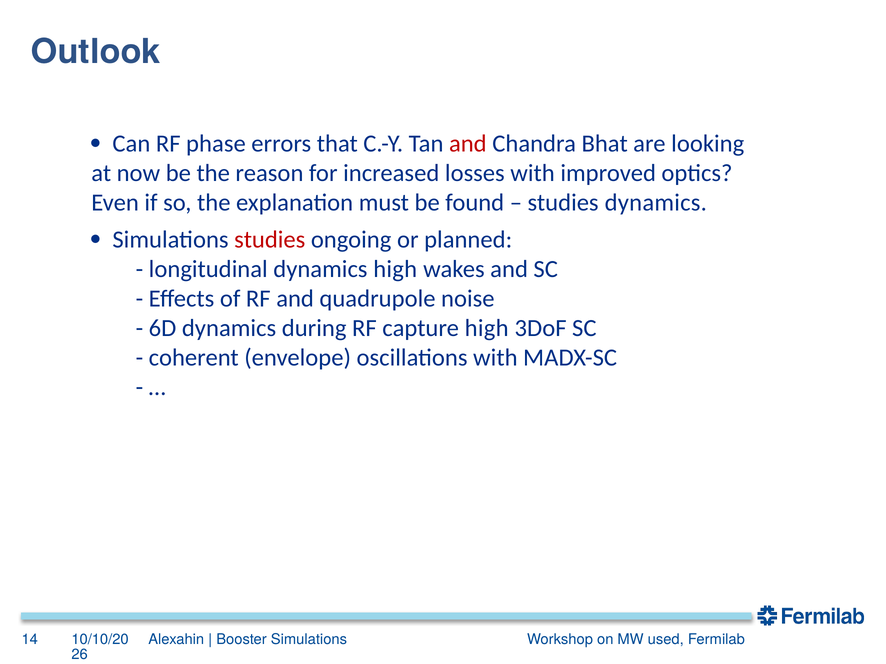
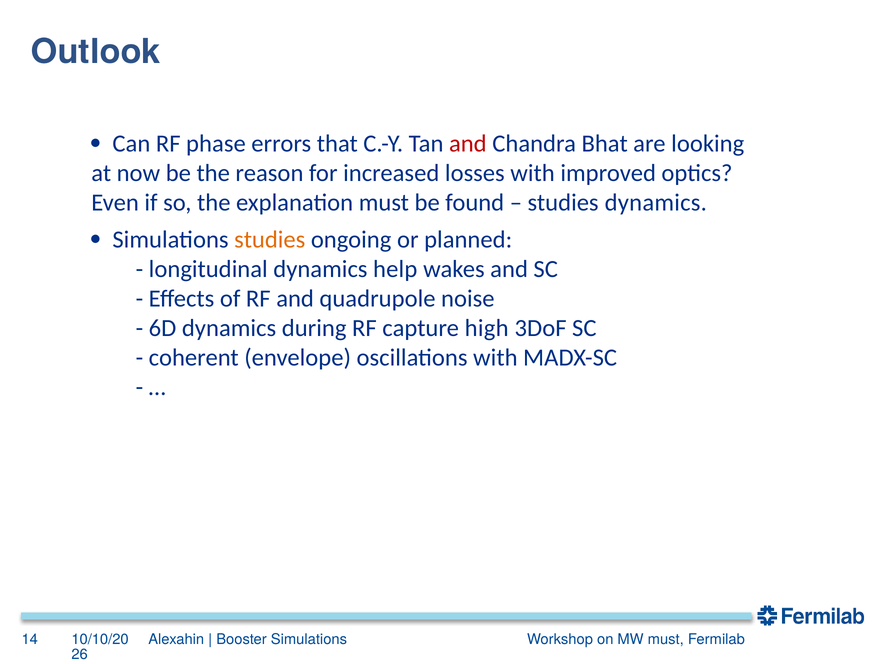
studies at (270, 240) colour: red -> orange
dynamics high: high -> help
MW used: used -> must
